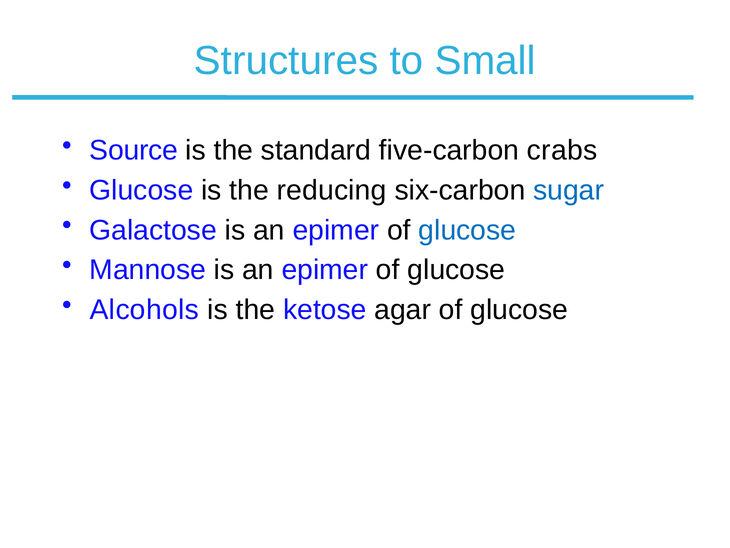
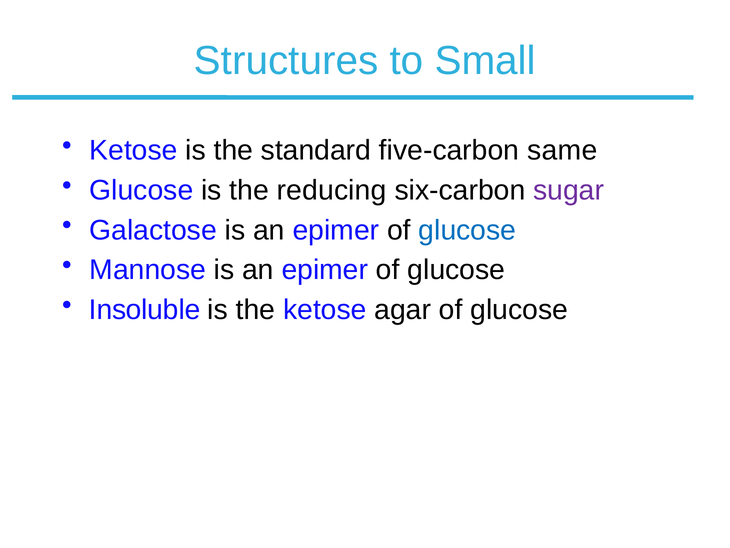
Source at (134, 150): Source -> Ketose
crabs: crabs -> same
sugar colour: blue -> purple
Alcohols: Alcohols -> Insoluble
